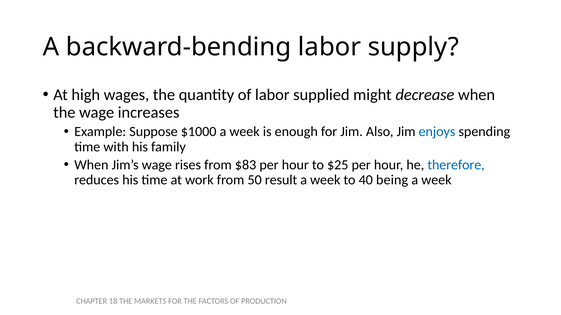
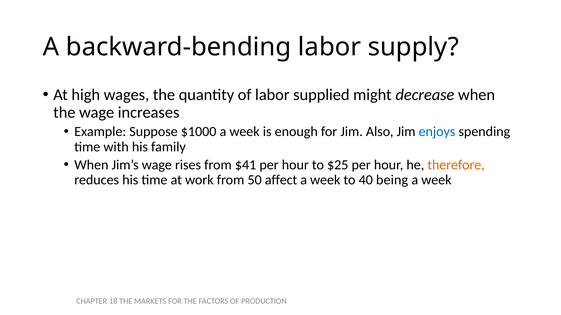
$83: $83 -> $41
therefore colour: blue -> orange
result: result -> affect
